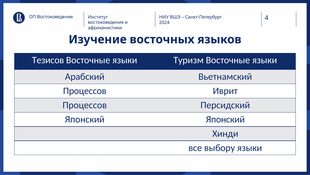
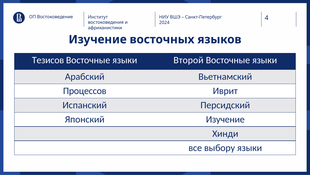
Туризм: Туризм -> Второй
Процессов at (85, 105): Процессов -> Испанский
Японский Японский: Японский -> Изучение
